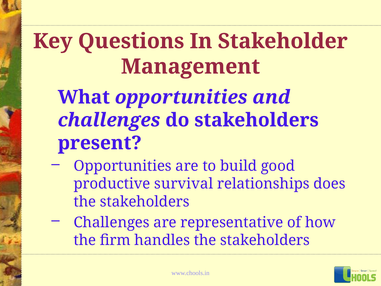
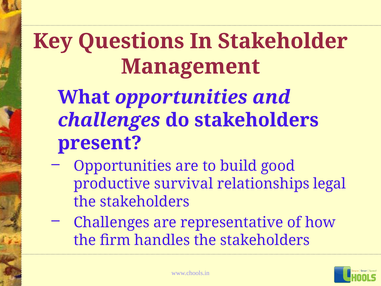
does: does -> legal
